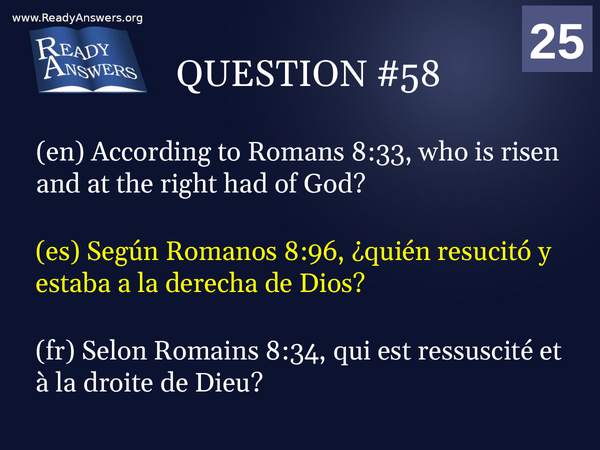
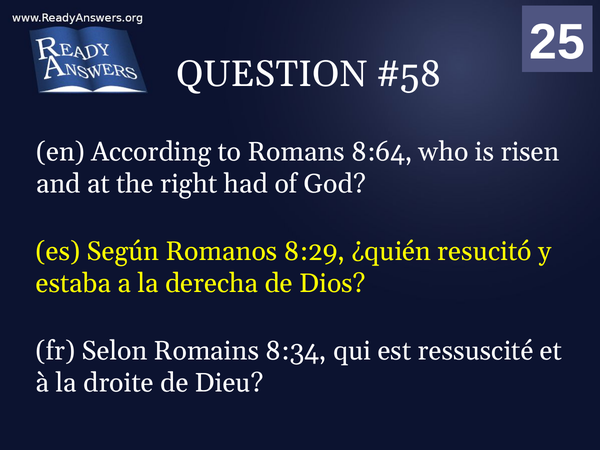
8:33: 8:33 -> 8:64
8:96: 8:96 -> 8:29
